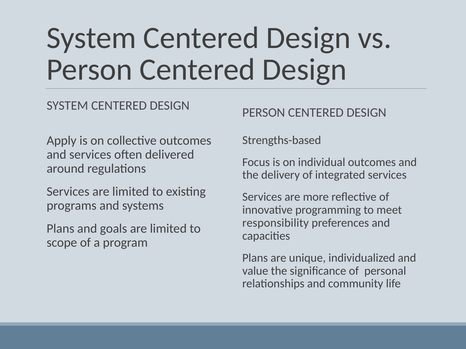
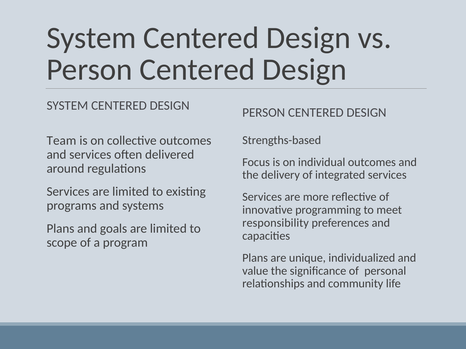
Apply: Apply -> Team
